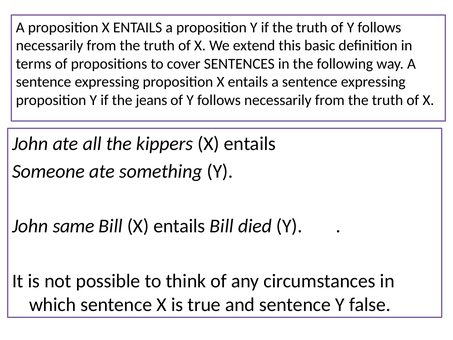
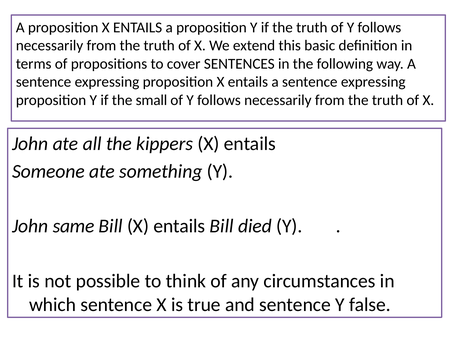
jeans: jeans -> small
